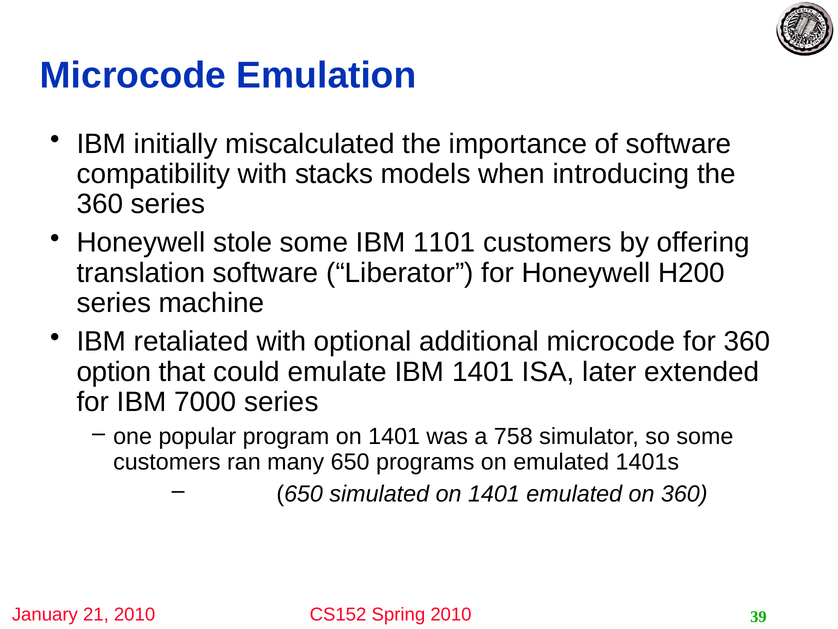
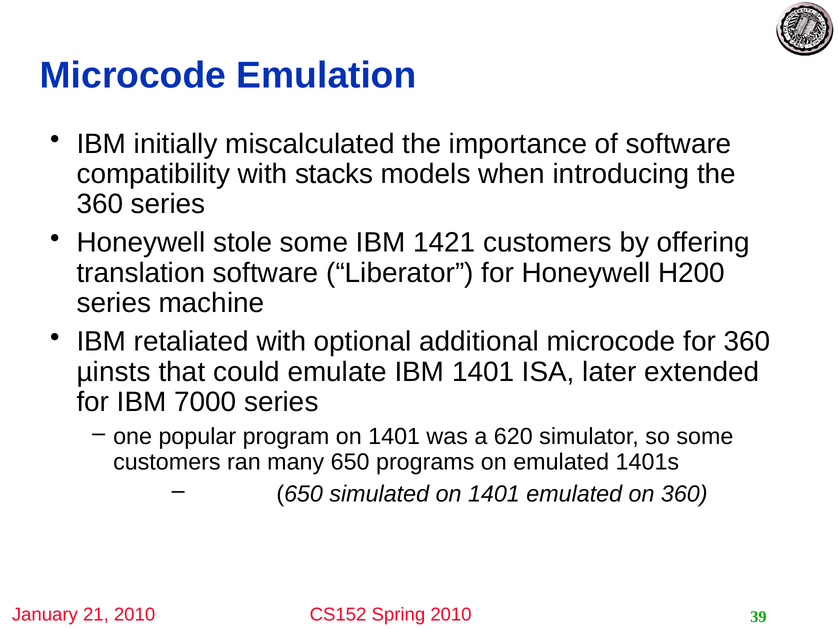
1101: 1101 -> 1421
option: option -> µinsts
758: 758 -> 620
